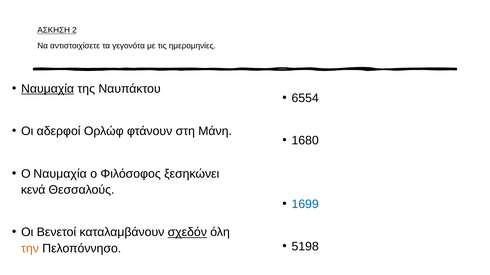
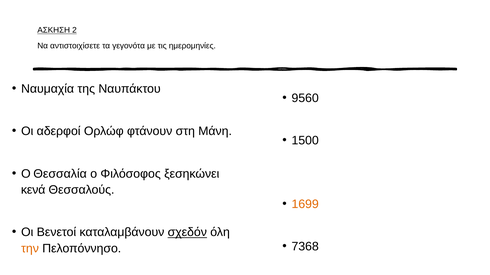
Ναυμαχία at (48, 89) underline: present -> none
6554: 6554 -> 9560
1680: 1680 -> 1500
Ο Ναυμαχία: Ναυμαχία -> Θεσσαλία
1699 colour: blue -> orange
5198: 5198 -> 7368
